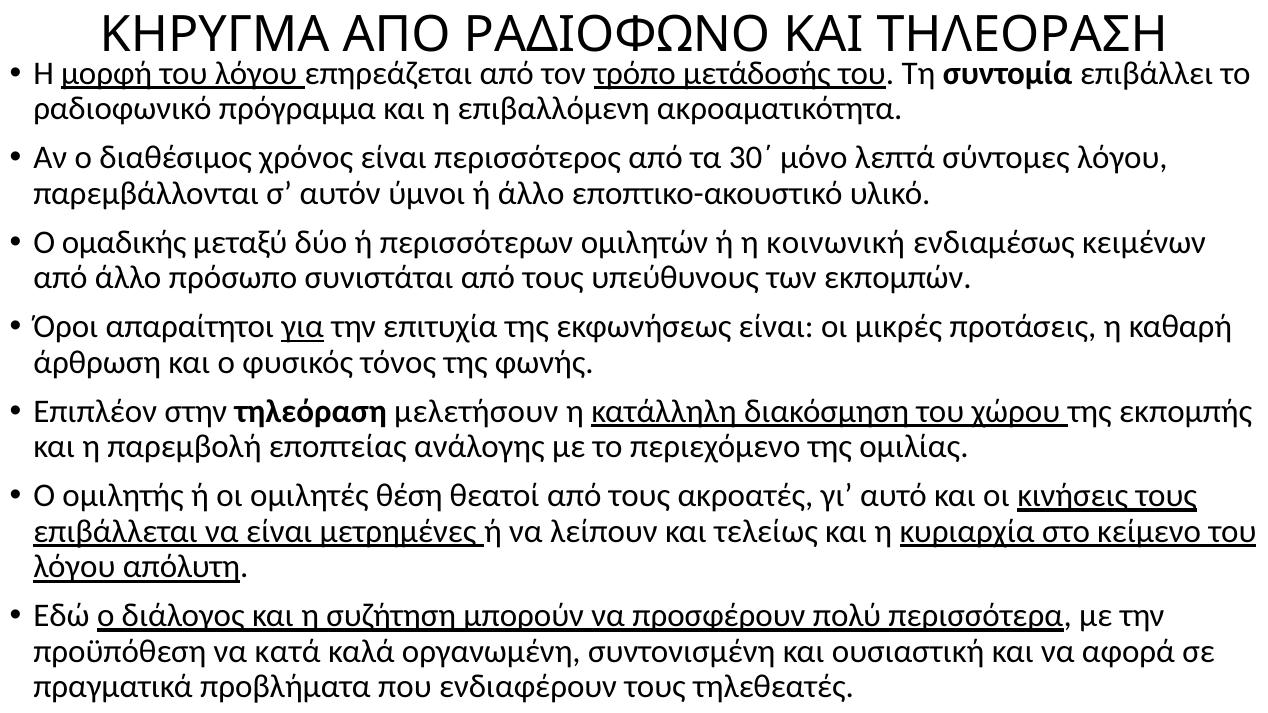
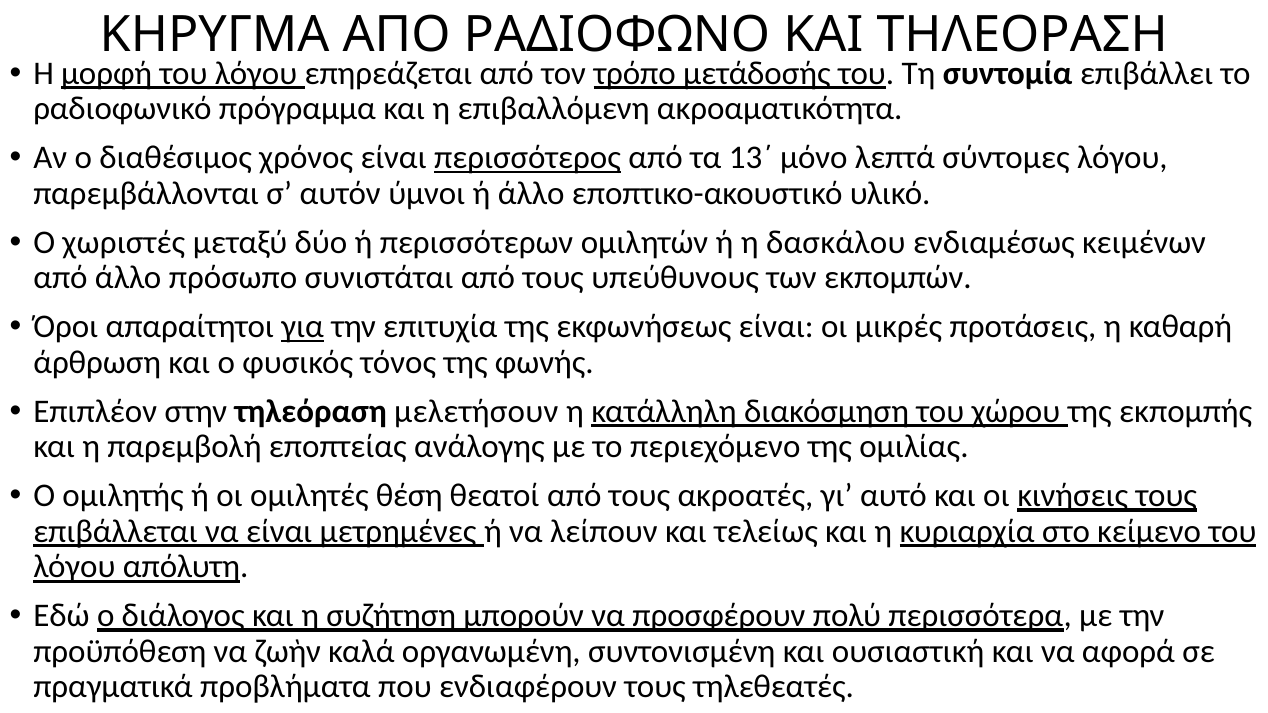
περισσότερος underline: none -> present
30΄: 30΄ -> 13΄
ομαδικής: ομαδικής -> χωριστές
κοινωνική: κοινωνική -> δασκάλου
κατά: κατά -> ζωὴν
